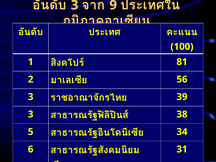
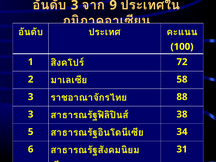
81: 81 -> 72
56: 56 -> 58
39: 39 -> 88
